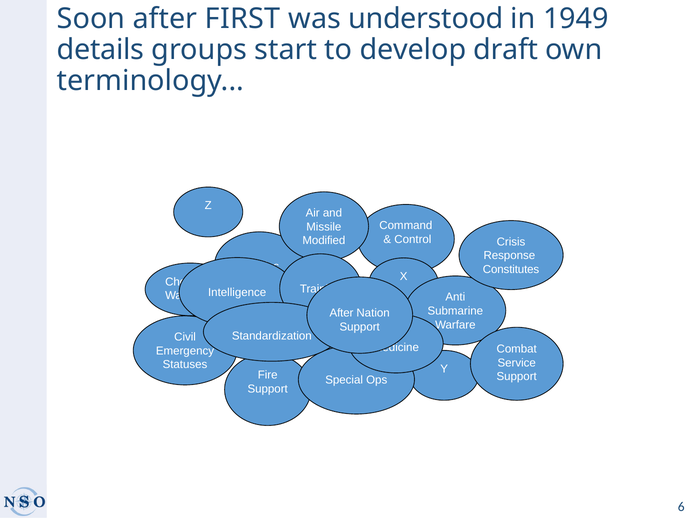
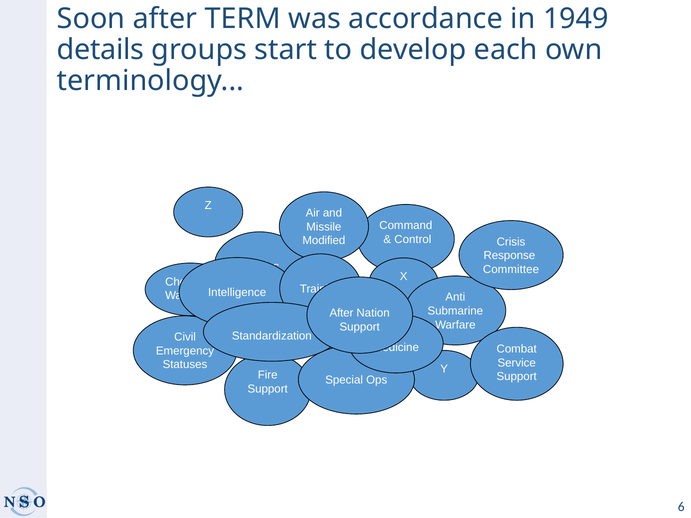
FIRST: FIRST -> TERM
understood: understood -> accordance
draft: draft -> each
Constitutes: Constitutes -> Committee
